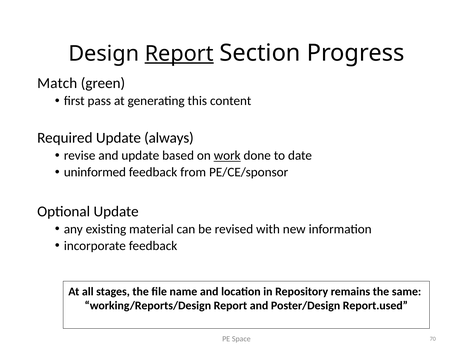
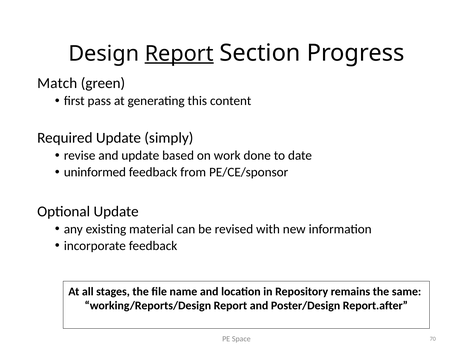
always: always -> simply
work underline: present -> none
Report.used: Report.used -> Report.after
